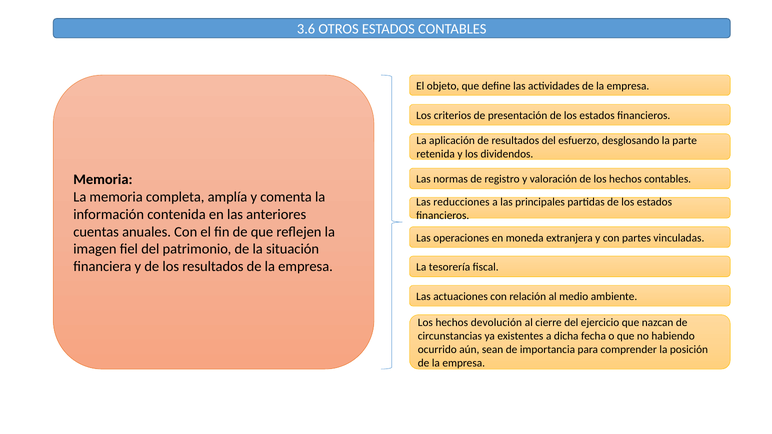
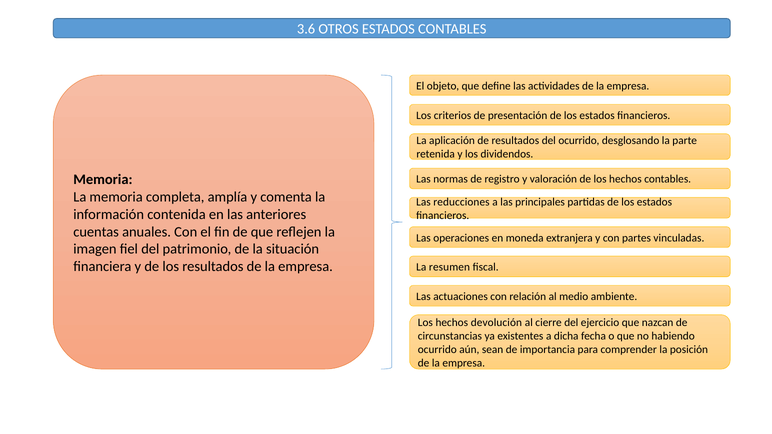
del esfuerzo: esfuerzo -> ocurrido
tesorería: tesorería -> resumen
